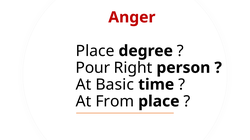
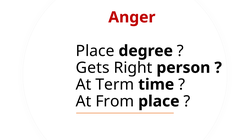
Pour: Pour -> Gets
Basic: Basic -> Term
